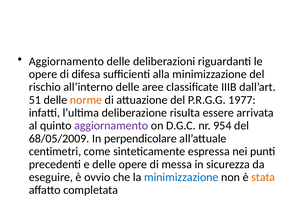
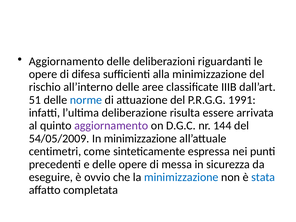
norme colour: orange -> blue
1977: 1977 -> 1991
954: 954 -> 144
68/05/2009: 68/05/2009 -> 54/05/2009
In perpendicolare: perpendicolare -> minimizzazione
stata colour: orange -> blue
